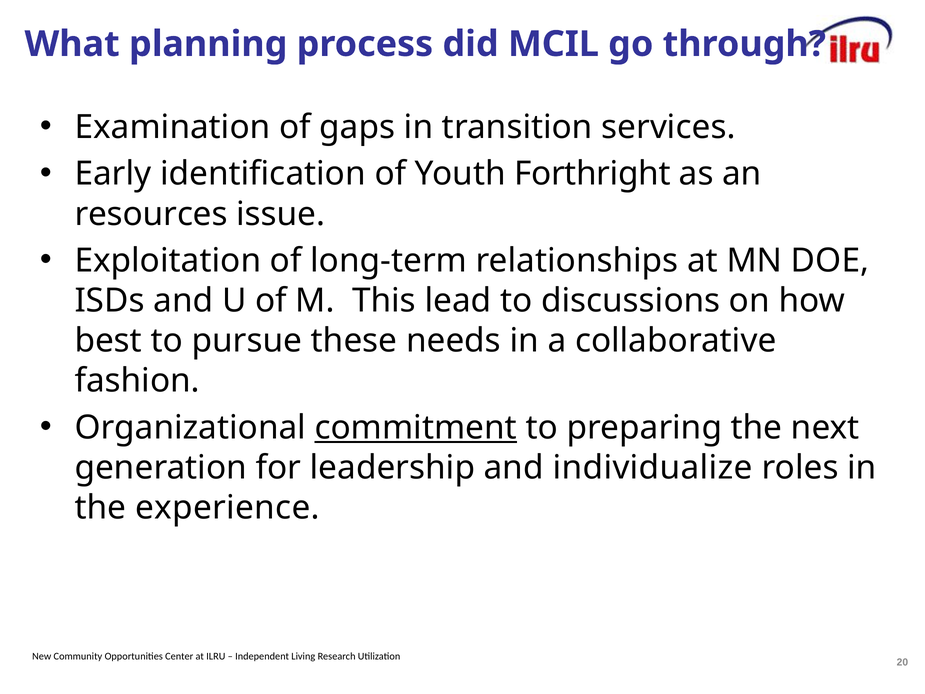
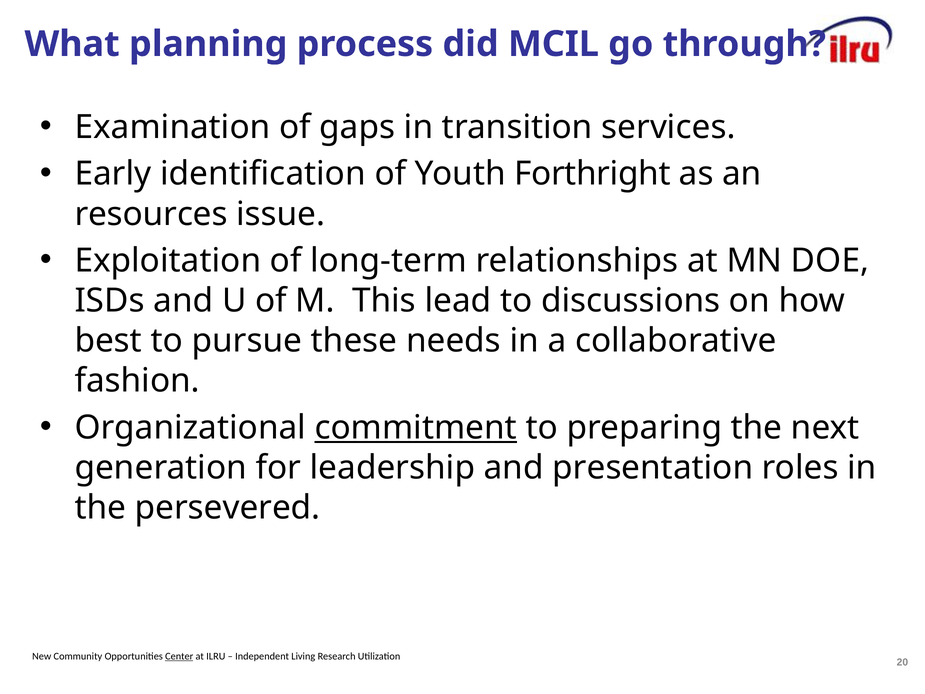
individualize: individualize -> presentation
experience: experience -> persevered
Center underline: none -> present
